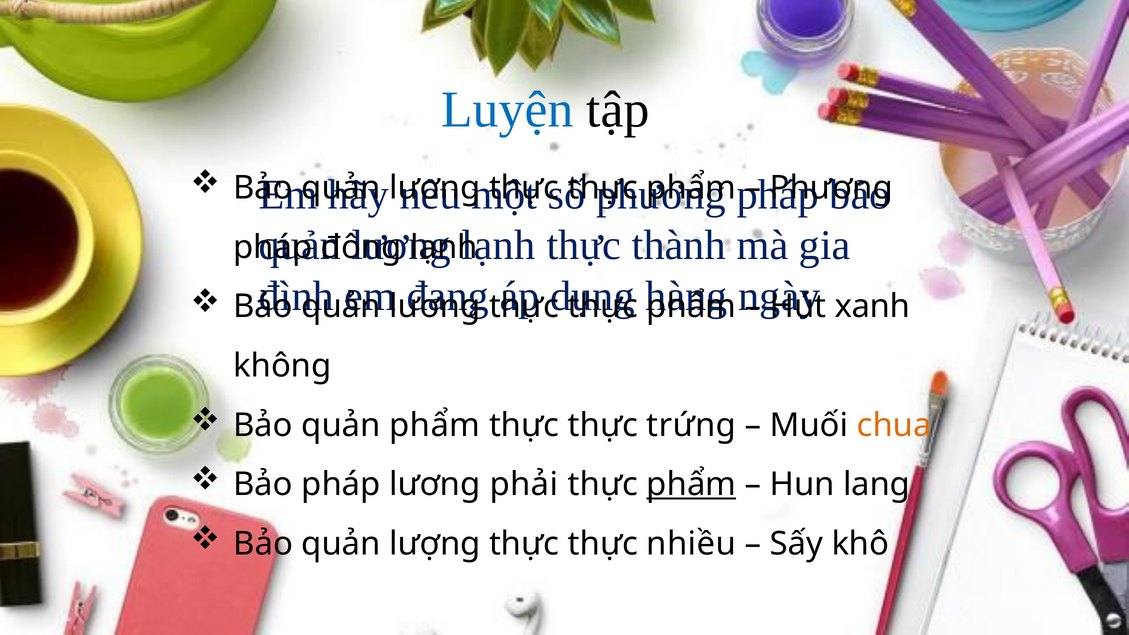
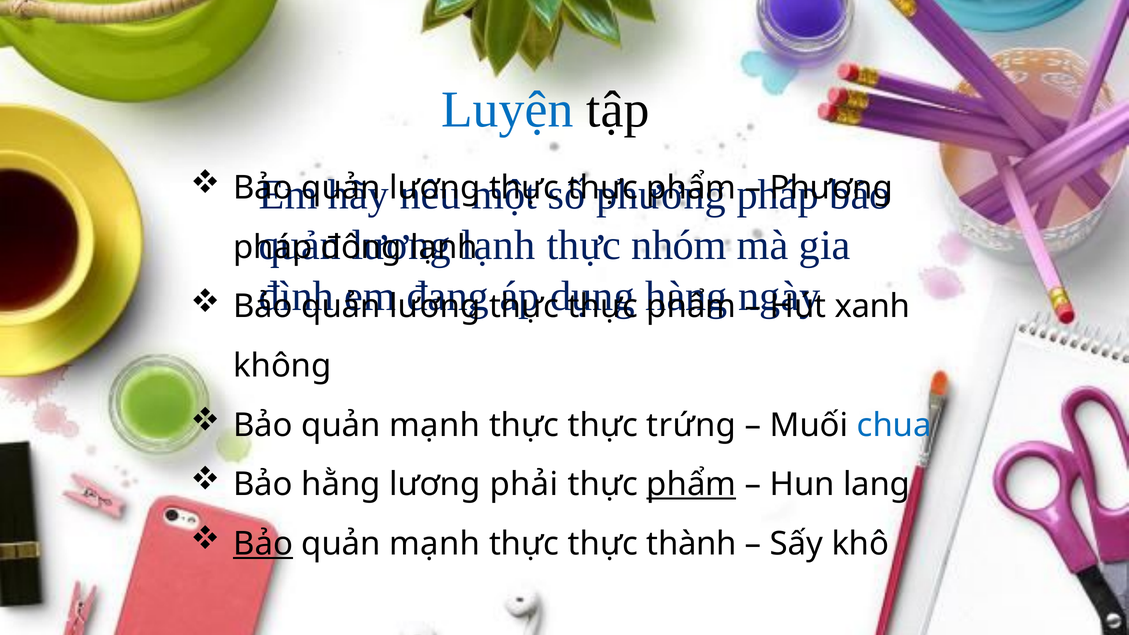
thành: thành -> nhóm
phẩm at (435, 425): phẩm -> mạnh
chua colour: orange -> blue
Bảo pháp: pháp -> hằng
Bảo at (263, 544) underline: none -> present
lượng at (435, 544): lượng -> mạnh
nhiều: nhiều -> thành
